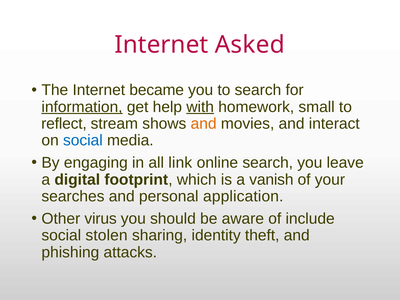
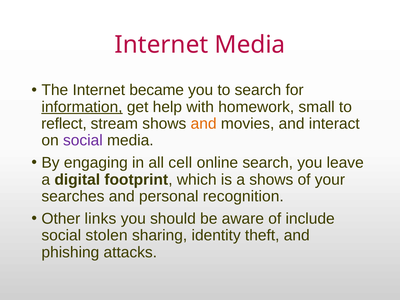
Internet Asked: Asked -> Media
with underline: present -> none
social at (83, 140) colour: blue -> purple
link: link -> cell
a vanish: vanish -> shows
application: application -> recognition
virus: virus -> links
